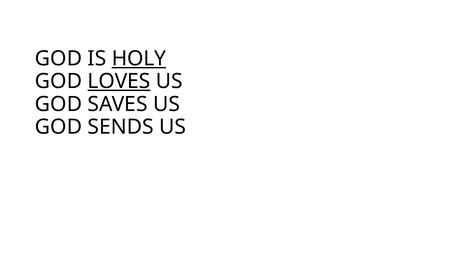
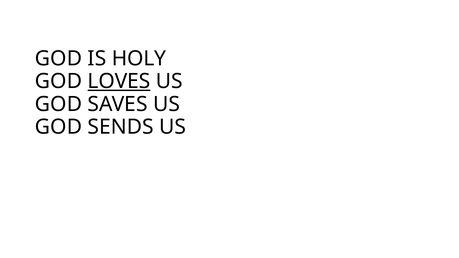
HOLY underline: present -> none
